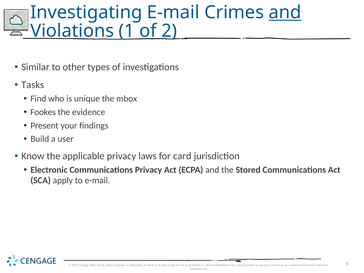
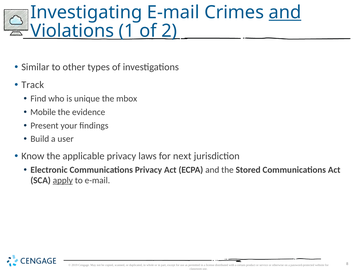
Tasks: Tasks -> Track
Fookes: Fookes -> Mobile
card: card -> next
apply underline: none -> present
